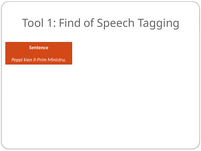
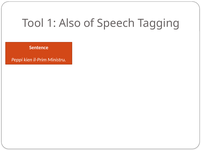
Find: Find -> Also
